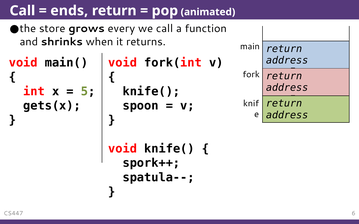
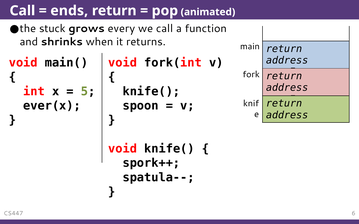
store: store -> stuck
gets(x: gets(x -> ever(x
